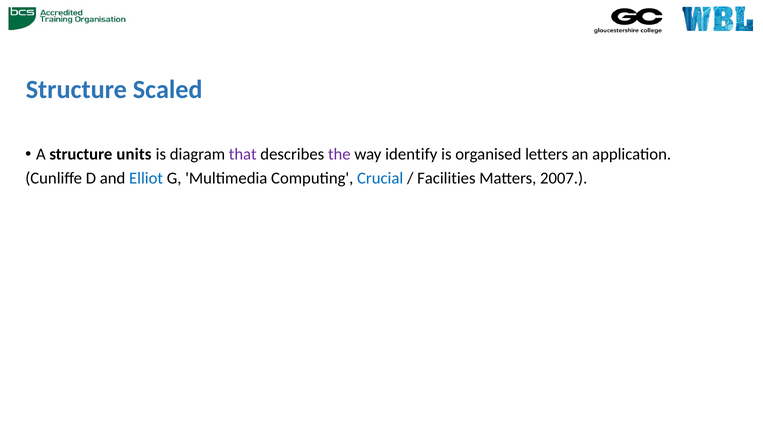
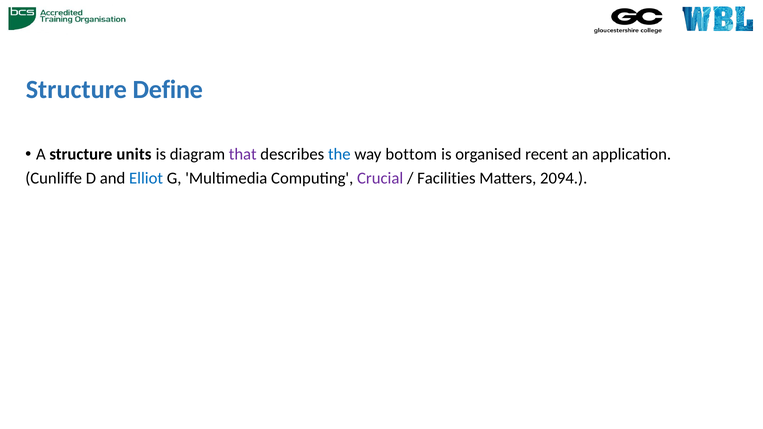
Scaled: Scaled -> Define
the colour: purple -> blue
identify: identify -> bottom
letters: letters -> recent
Crucial colour: blue -> purple
2007: 2007 -> 2094
